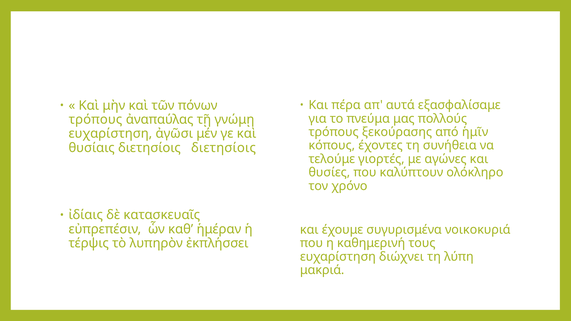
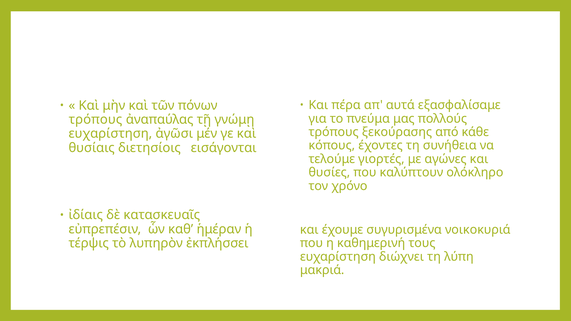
ἡμῖν: ἡμῖν -> κάθε
διετησίοις διετησίοις: διετησίοις -> εισάγονται
